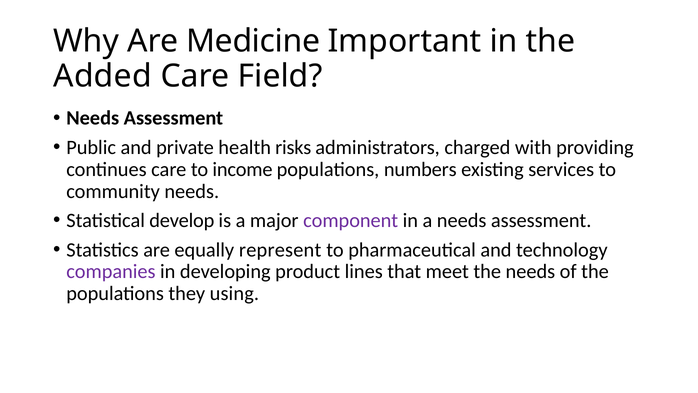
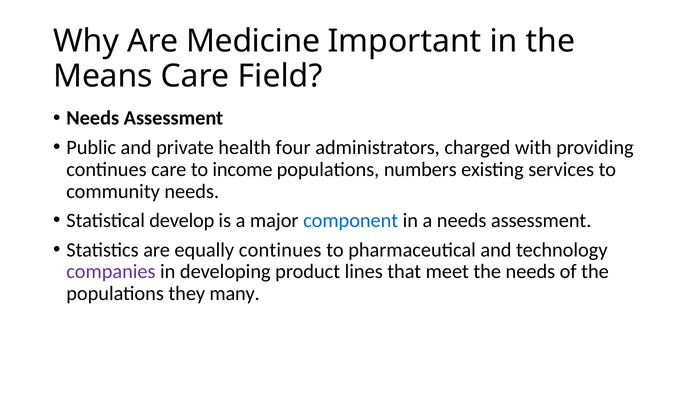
Added: Added -> Means
risks: risks -> four
component colour: purple -> blue
equally represent: represent -> continues
using: using -> many
